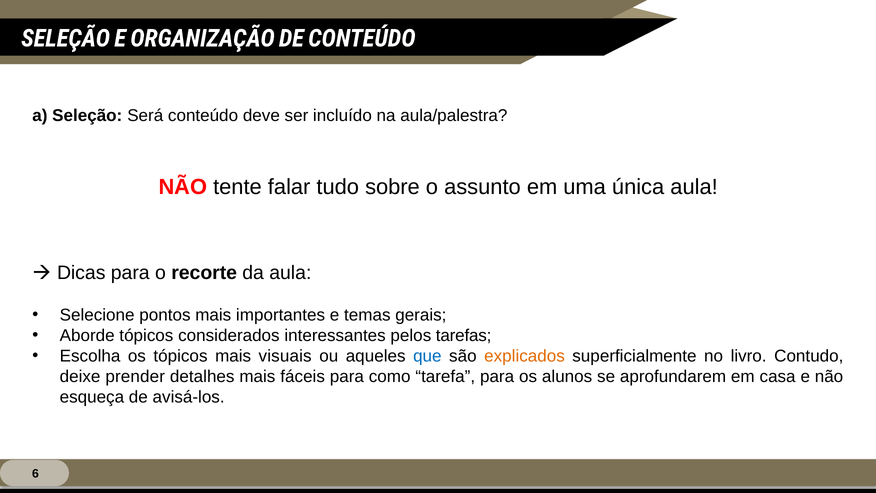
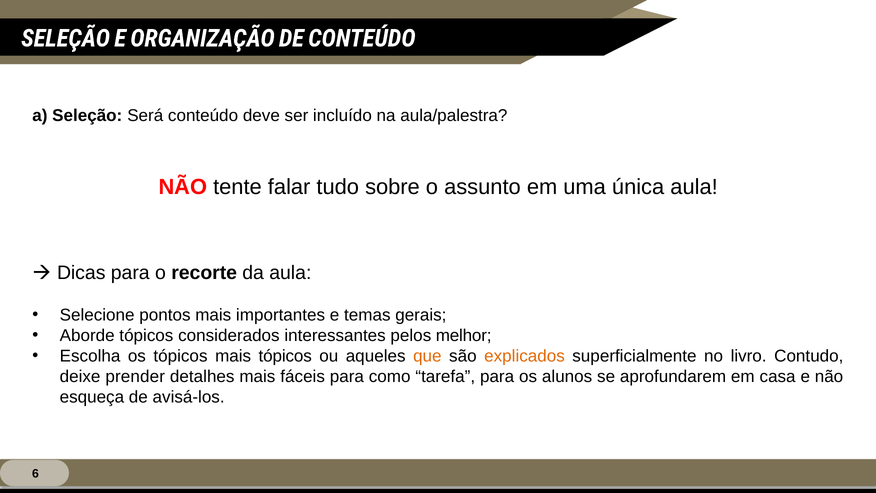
tarefas: tarefas -> melhor
mais visuais: visuais -> tópicos
que colour: blue -> orange
